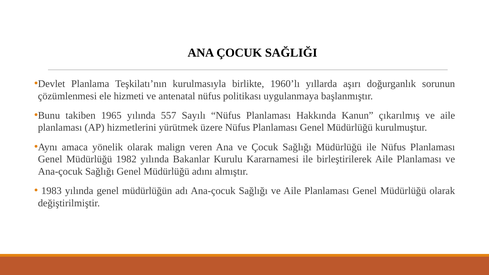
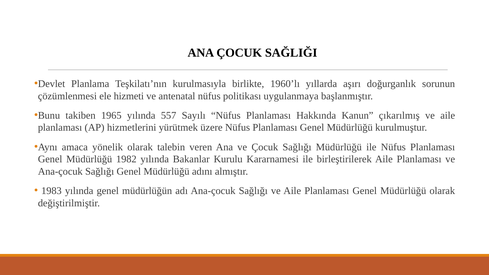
malign: malign -> talebin
